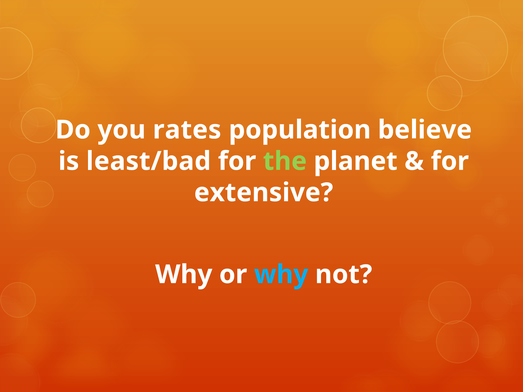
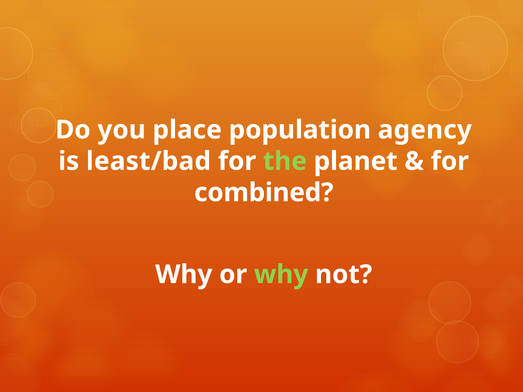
rates: rates -> place
believe: believe -> agency
extensive: extensive -> combined
why at (281, 275) colour: light blue -> light green
